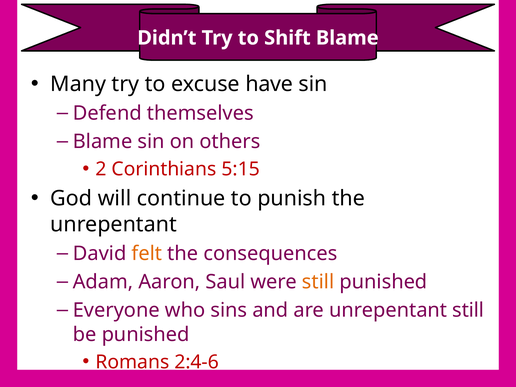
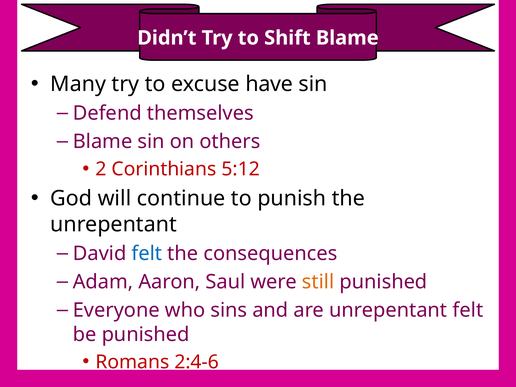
5:15: 5:15 -> 5:12
felt at (147, 253) colour: orange -> blue
unrepentant still: still -> felt
